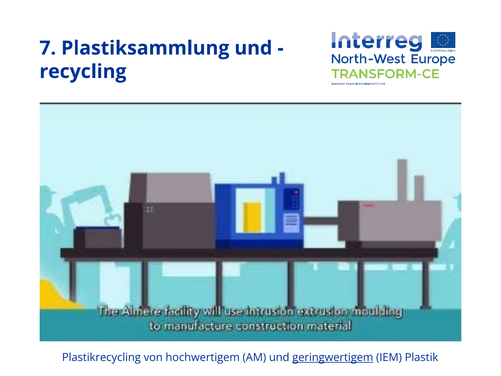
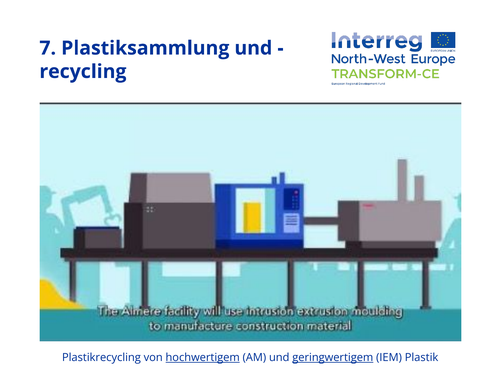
hochwertigem underline: none -> present
